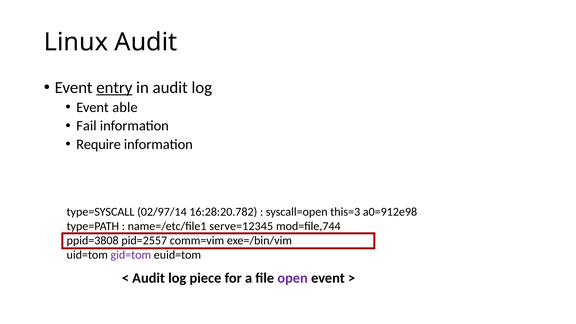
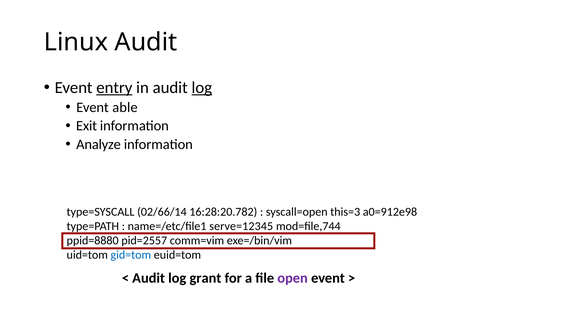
log at (202, 87) underline: none -> present
Fail: Fail -> Exit
Require: Require -> Analyze
02/97/14: 02/97/14 -> 02/66/14
ppid=3808: ppid=3808 -> ppid=8880
gid=tom colour: purple -> blue
piece: piece -> grant
